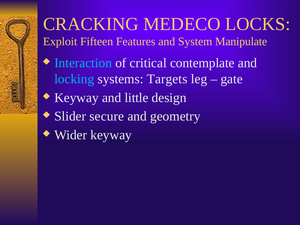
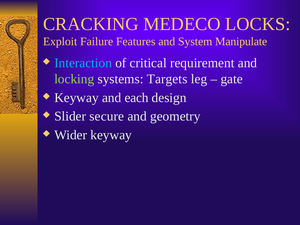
Fifteen: Fifteen -> Failure
contemplate: contemplate -> requirement
locking colour: light blue -> light green
little: little -> each
